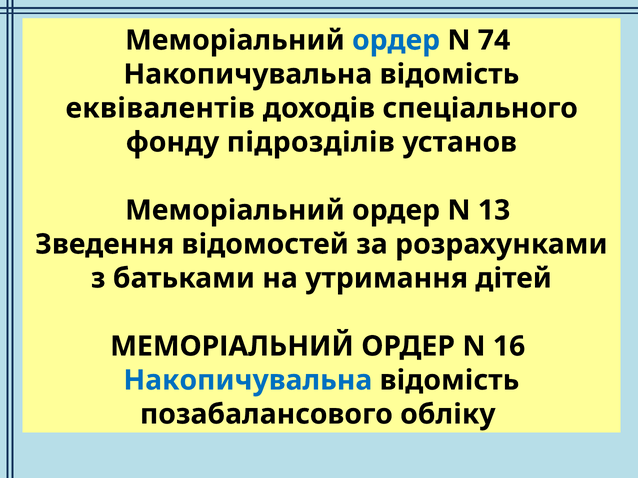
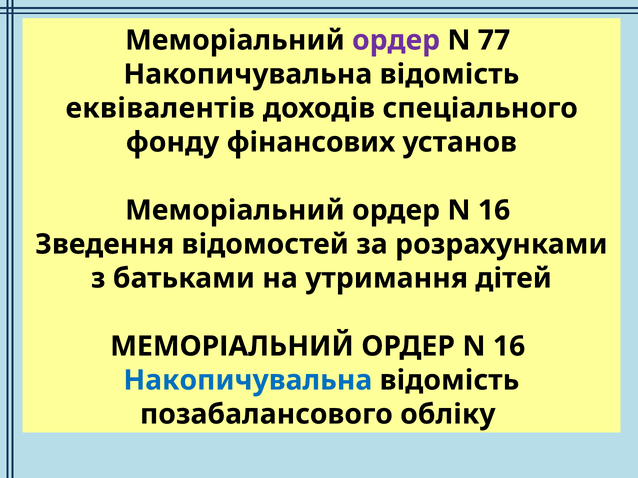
ордер at (396, 40) colour: blue -> purple
74: 74 -> 77
підрозділів: підрозділів -> фінансових
13 at (494, 210): 13 -> 16
